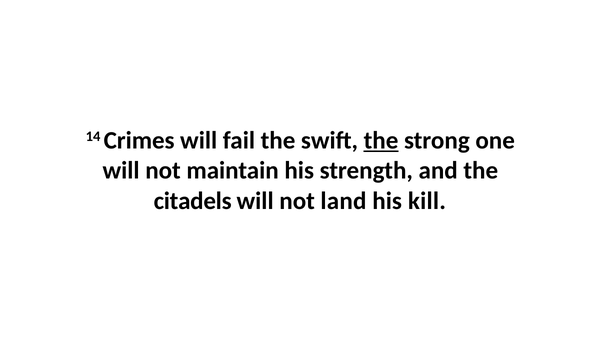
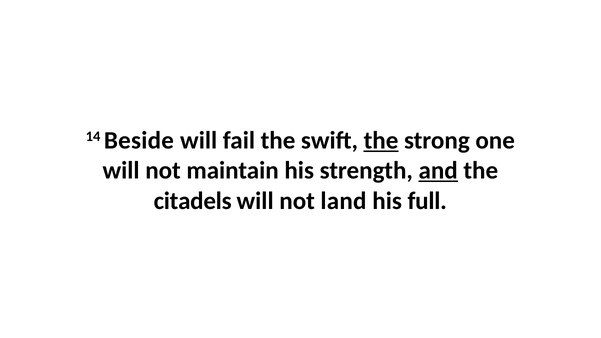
Crimes: Crimes -> Beside
and underline: none -> present
kill: kill -> full
